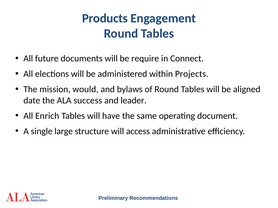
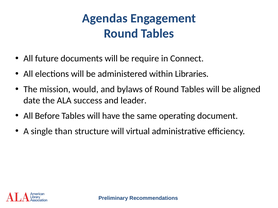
Products: Products -> Agendas
Projects: Projects -> Libraries
Enrich: Enrich -> Before
large: large -> than
access: access -> virtual
